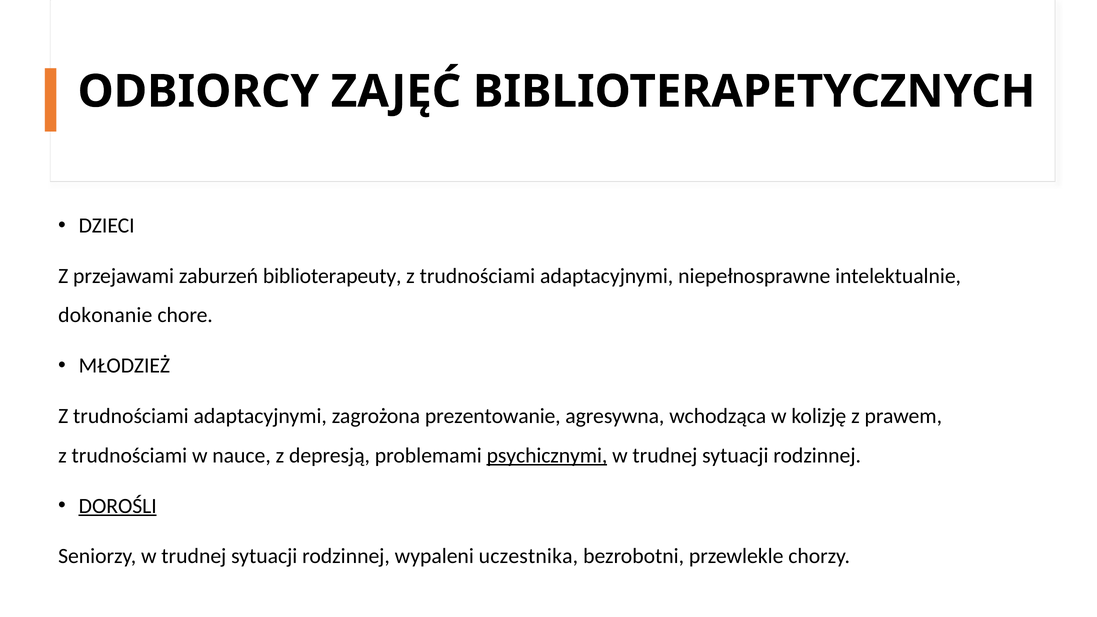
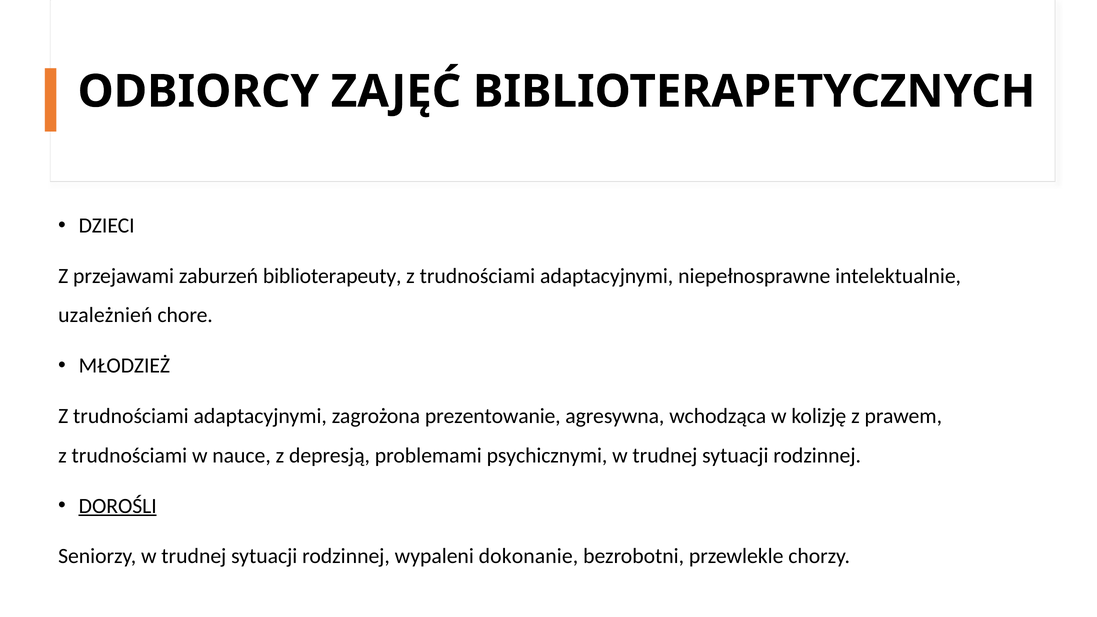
dokonanie: dokonanie -> uzależnień
psychicznymi underline: present -> none
uczestnika: uczestnika -> dokonanie
